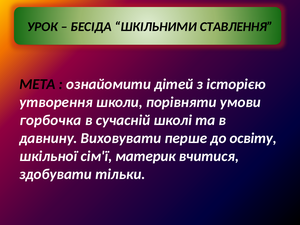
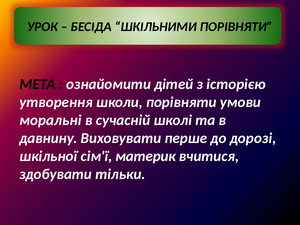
ШКІЛЬНИМИ СТАВЛЕННЯ: СТАВЛЕННЯ -> ПОРІВНЯТИ
горбочка: горбочка -> моральні
освіту: освіту -> дорозі
